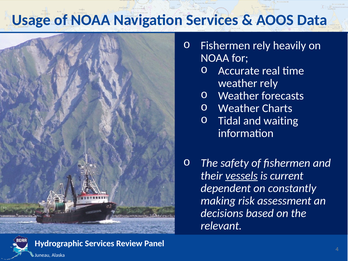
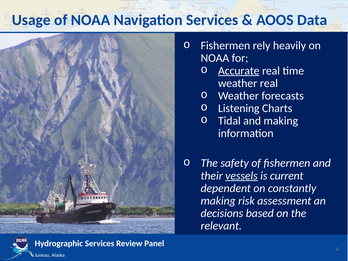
Accurate underline: none -> present
weather rely: rely -> real
Weather at (239, 108): Weather -> Listening
and waiting: waiting -> making
